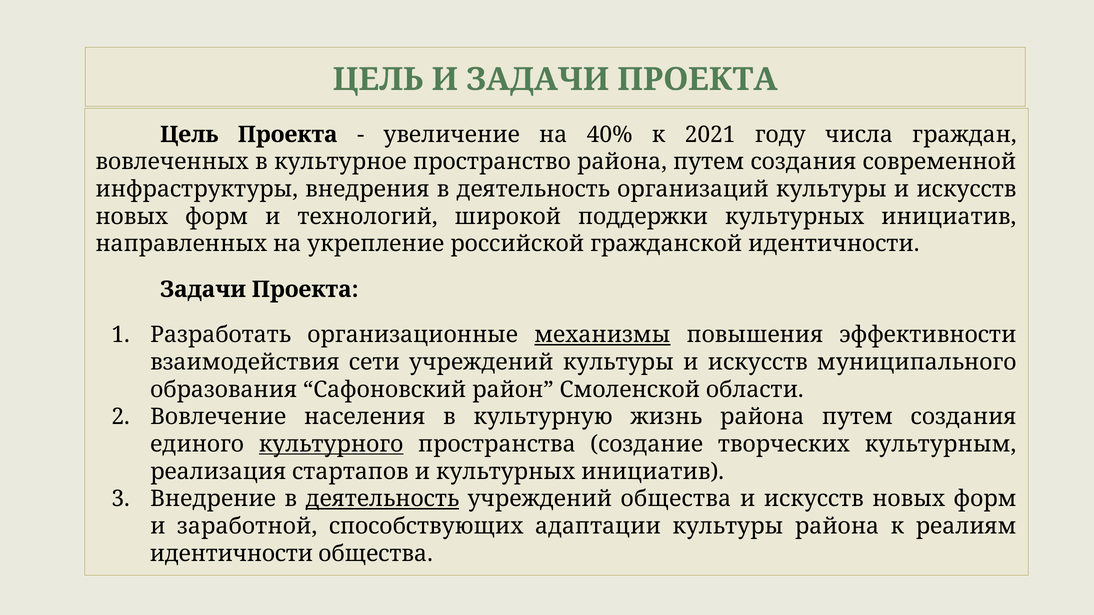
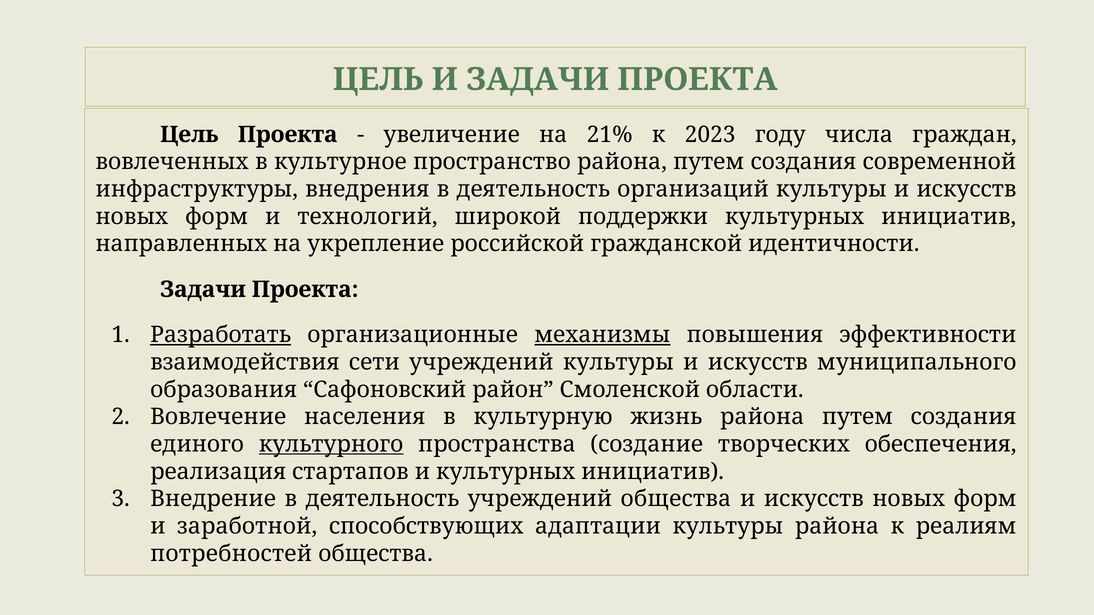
40%: 40% -> 21%
2021: 2021 -> 2023
Разработать underline: none -> present
культурным: культурным -> обеспечения
деятельность at (382, 499) underline: present -> none
идентичности at (231, 554): идентичности -> потребностей
